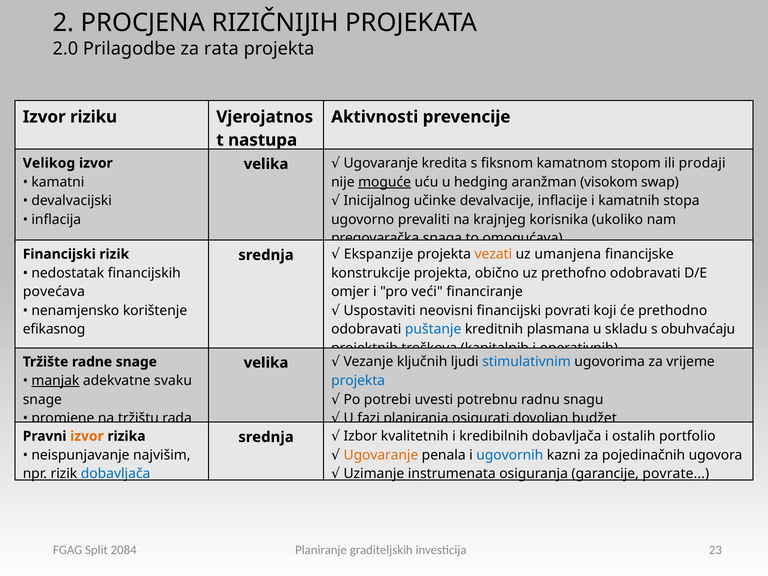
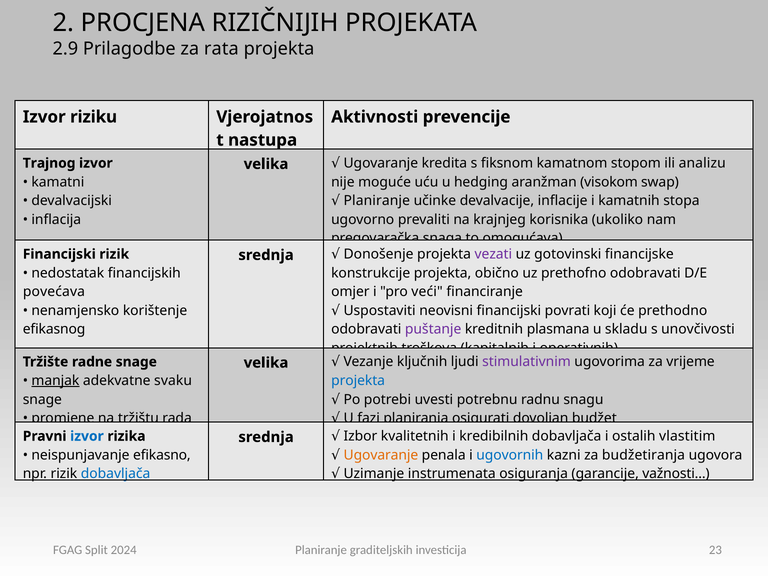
2.0: 2.0 -> 2.9
Velikog: Velikog -> Trajnog
prodaji: prodaji -> analizu
moguće underline: present -> none
Inicijalnog at (377, 201): Inicijalnog -> Planiranje
Ekspanzije: Ekspanzije -> Donošenje
vezati colour: orange -> purple
umanjena: umanjena -> gotovinski
puštanje colour: blue -> purple
obuhvaćaju: obuhvaćaju -> unovčivosti
stimulativnim colour: blue -> purple
izvor at (87, 436) colour: orange -> blue
portfolio: portfolio -> vlastitim
pojedinačnih: pojedinačnih -> budžetiranja
najvišim: najvišim -> efikasno
povrate: povrate -> važnosti
2084: 2084 -> 2024
